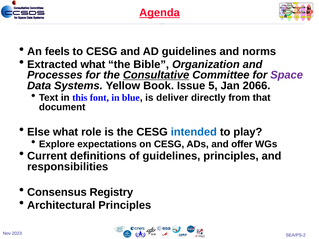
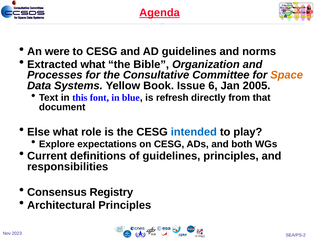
feels: feels -> were
Consultative underline: present -> none
Space colour: purple -> orange
5: 5 -> 6
2066: 2066 -> 2005
deliver: deliver -> refresh
offer: offer -> both
